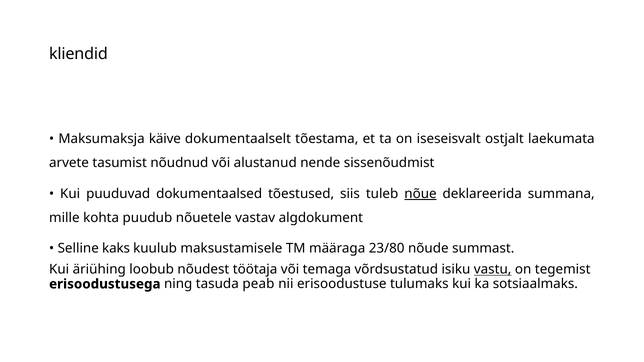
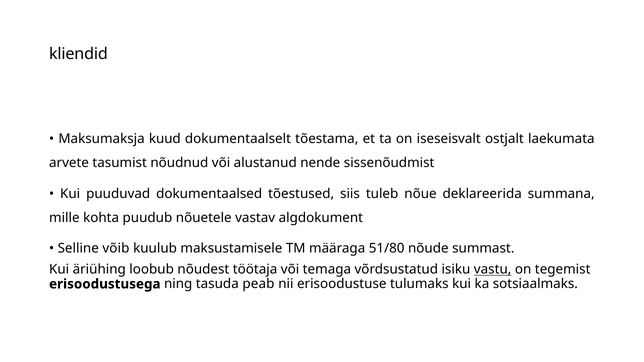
käive: käive -> kuud
nõue underline: present -> none
kaks: kaks -> võib
23/80: 23/80 -> 51/80
